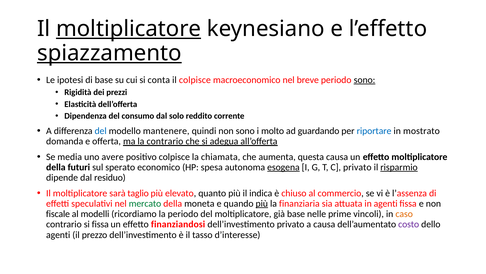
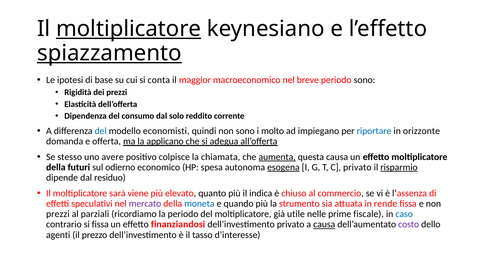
il colpisce: colpisce -> maggior
sono at (365, 80) underline: present -> none
mantenere: mantenere -> economisti
guardando: guardando -> impiegano
mostrato: mostrato -> orizzonte
la contrario: contrario -> applicano
media: media -> stesso
aumenta underline: none -> present
sperato: sperato -> odierno
taglio: taglio -> viene
mercato colour: green -> purple
moneta colour: black -> blue
più at (262, 203) underline: present -> none
finanziaria: finanziaria -> strumento
in agenti: agenti -> rende
fiscale at (58, 214): fiscale -> prezzi
modelli: modelli -> parziali
già base: base -> utile
vincoli: vincoli -> fiscale
caso colour: orange -> blue
causa at (324, 224) underline: none -> present
